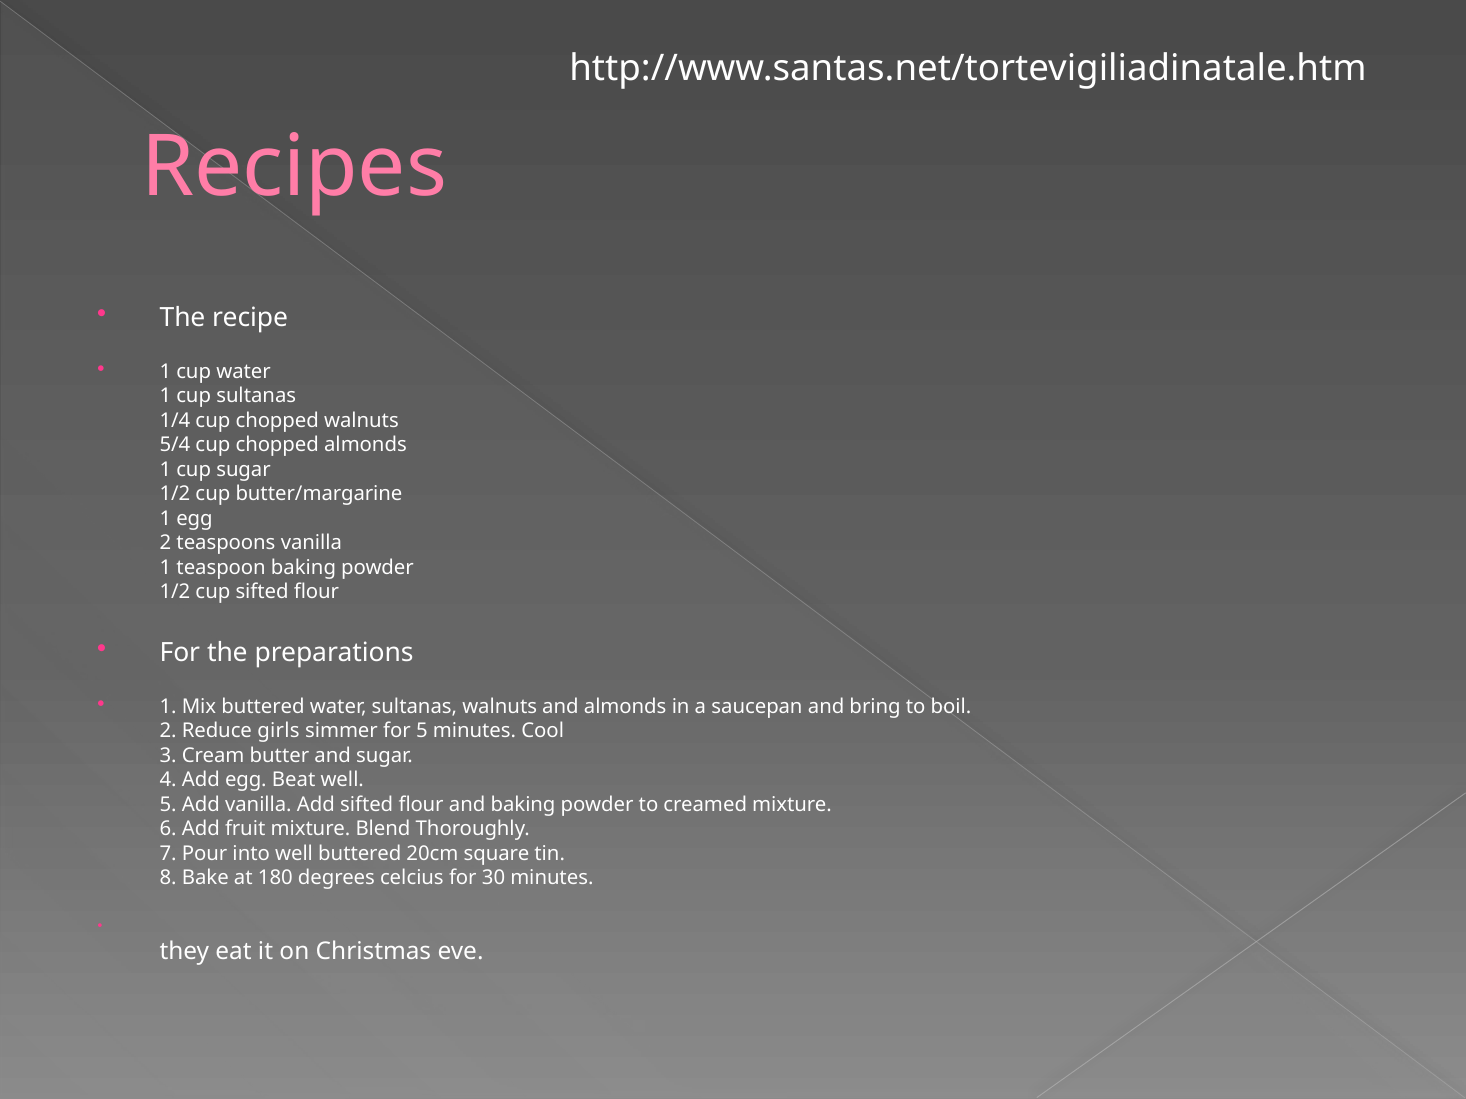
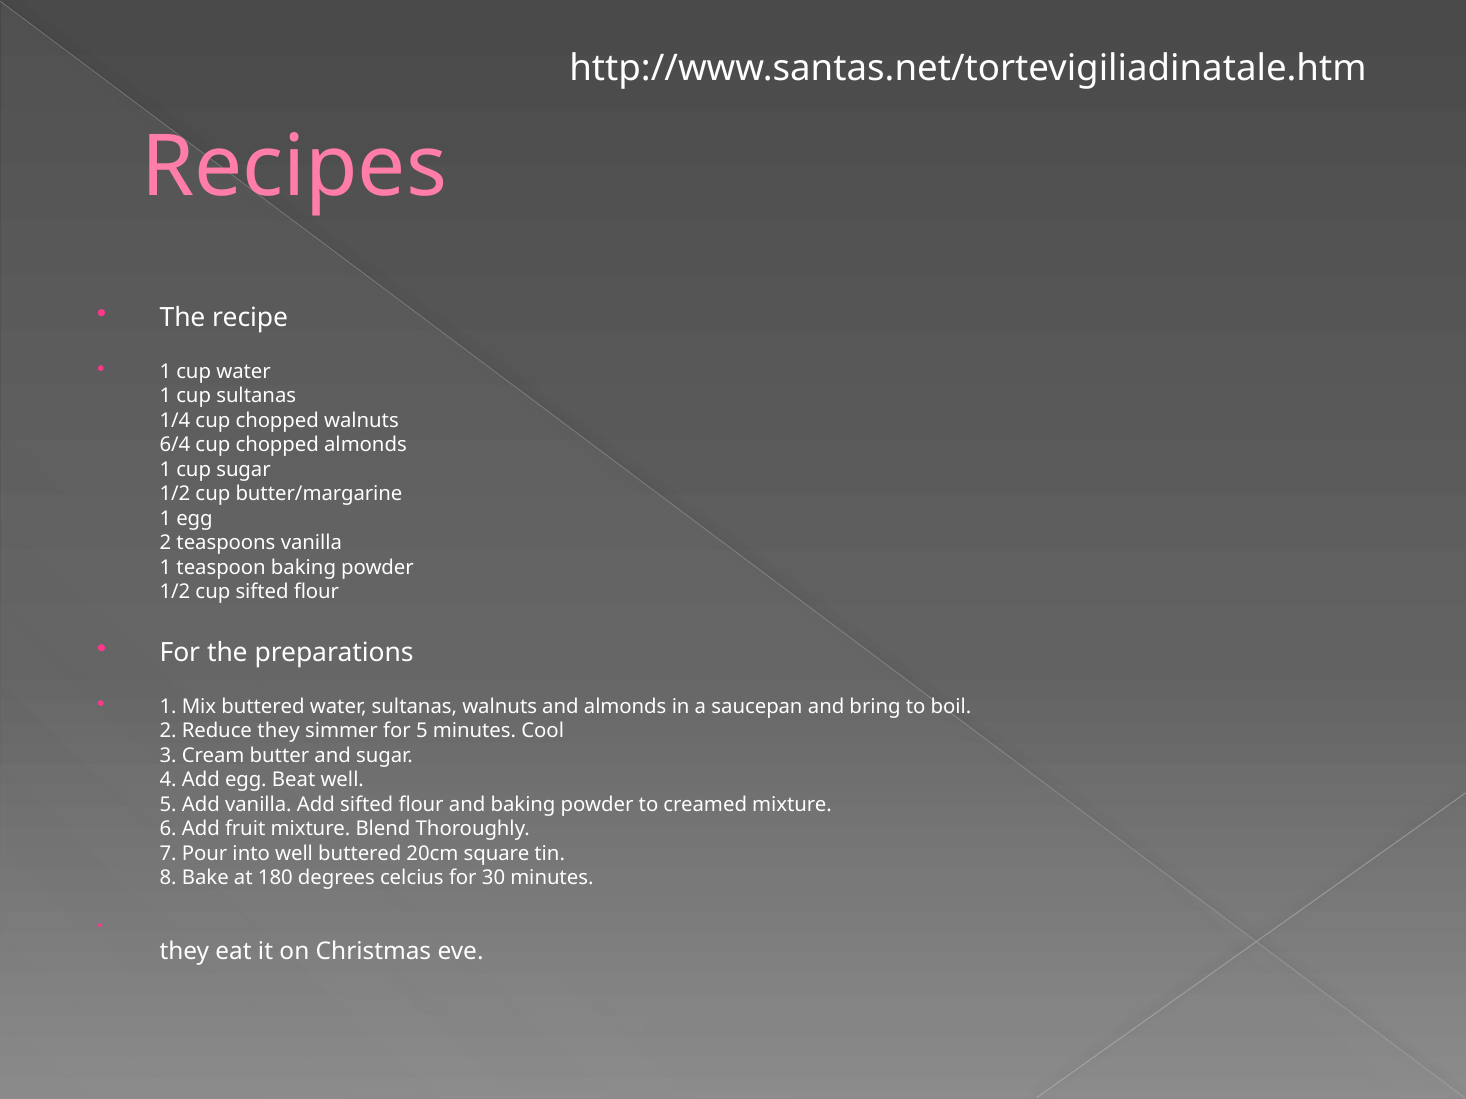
5/4: 5/4 -> 6/4
Reduce girls: girls -> they
